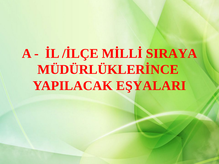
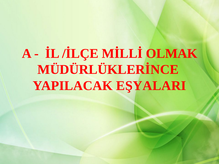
SIRAYA: SIRAYA -> OLMAK
